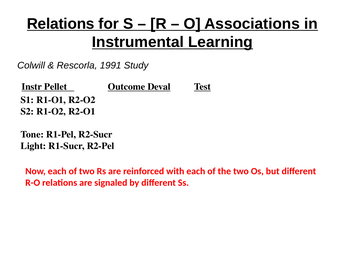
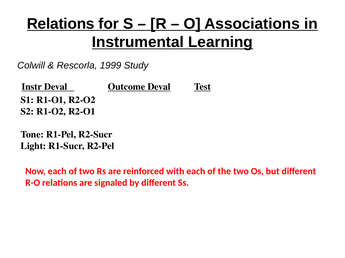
1991: 1991 -> 1999
Instr Pellet: Pellet -> Deval
